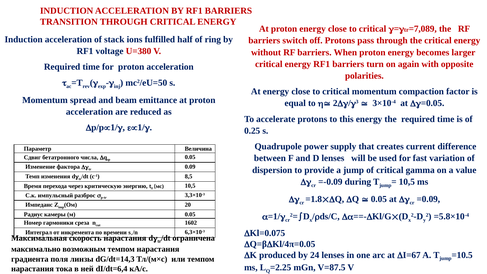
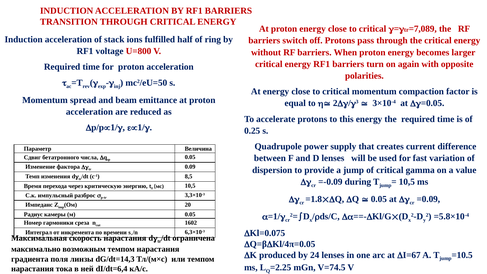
U=380: U=380 -> U=800
V=87.5: V=87.5 -> V=74.5
